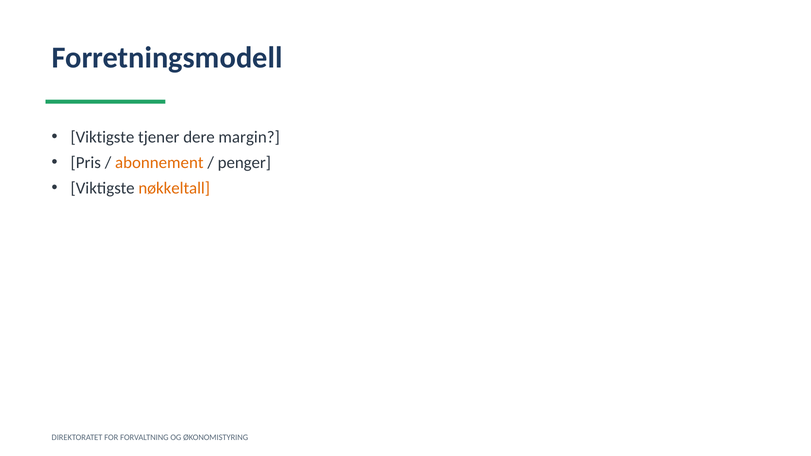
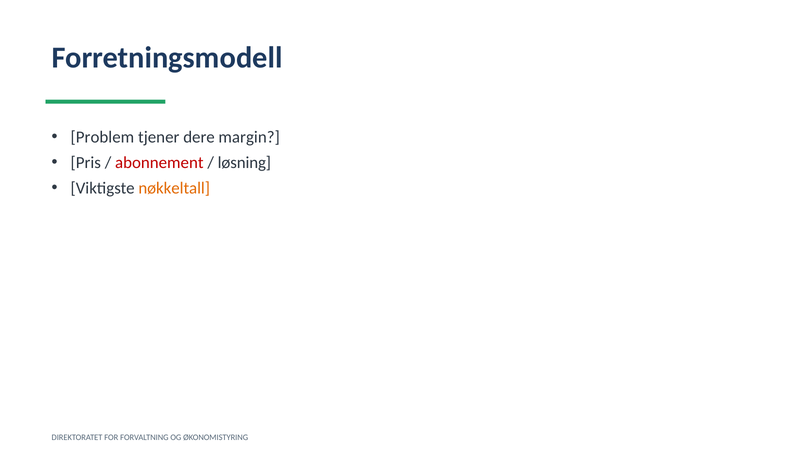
Viktigste at (102, 137): Viktigste -> Problem
abonnement colour: orange -> red
penger: penger -> løsning
